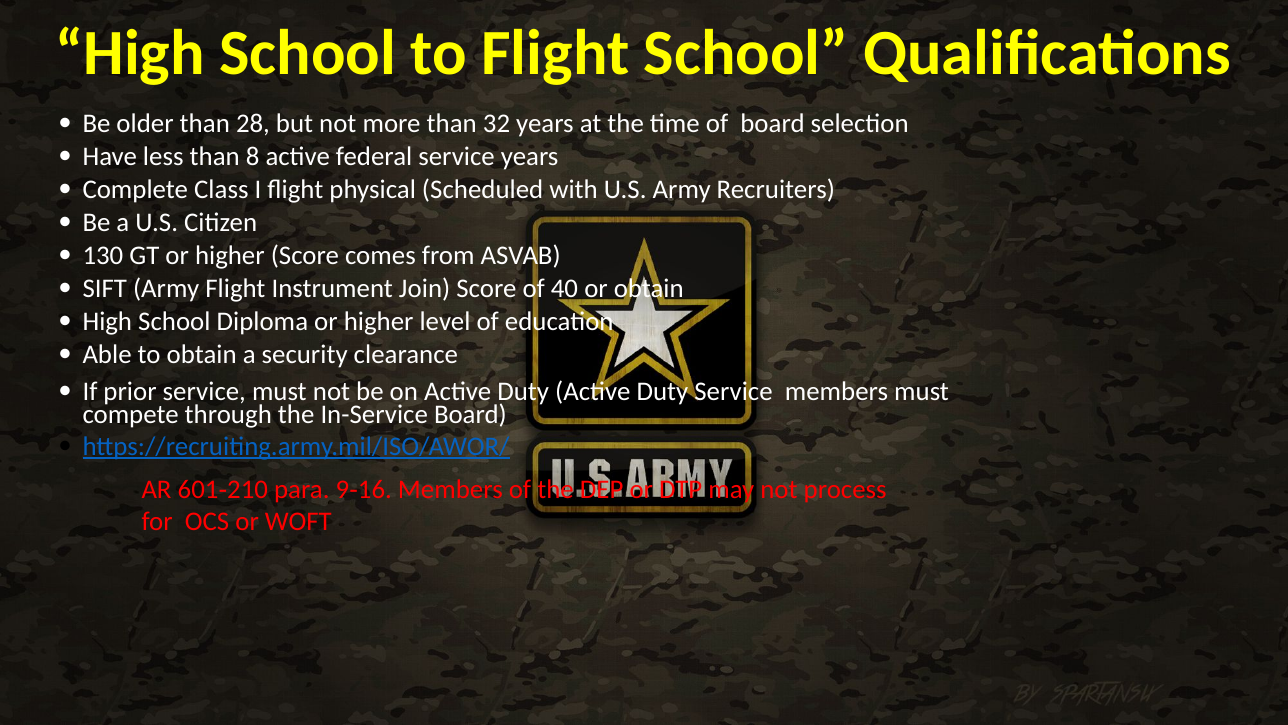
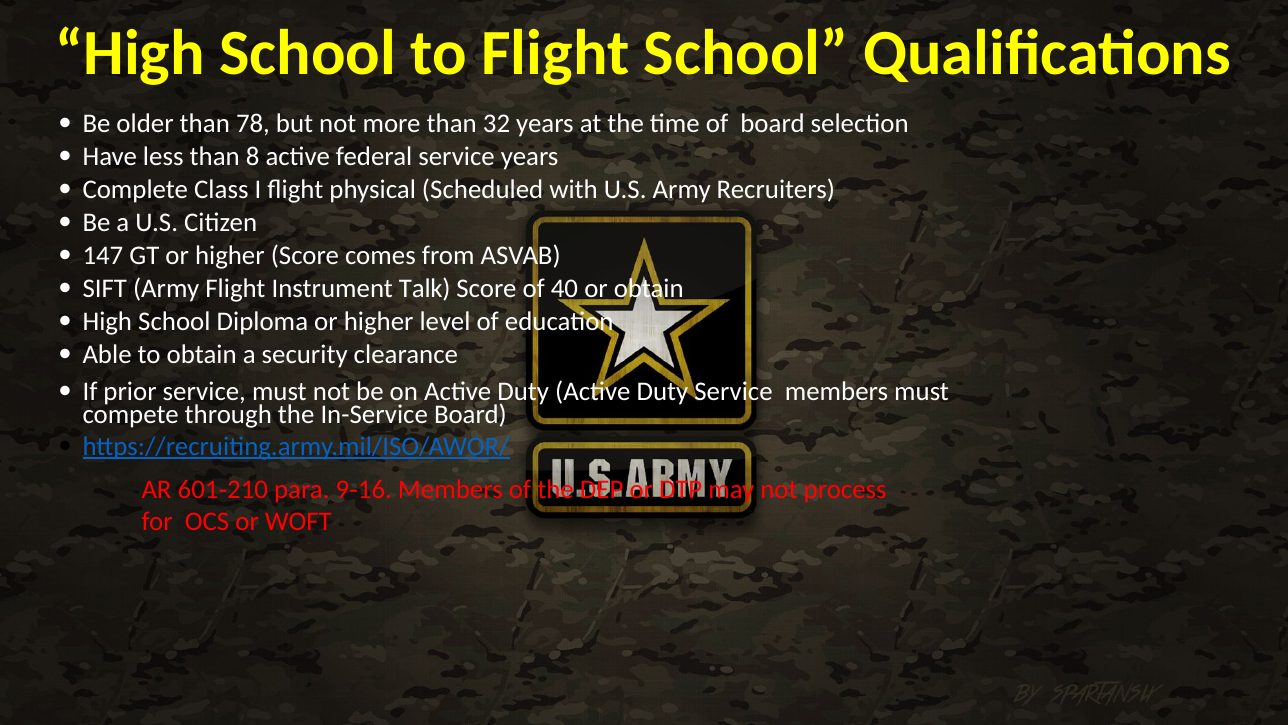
28: 28 -> 78
130: 130 -> 147
Join: Join -> Talk
